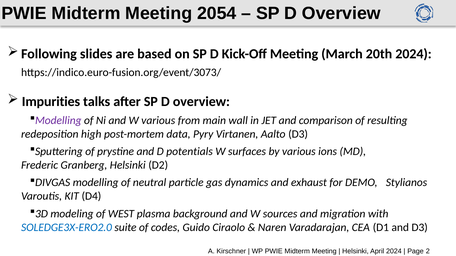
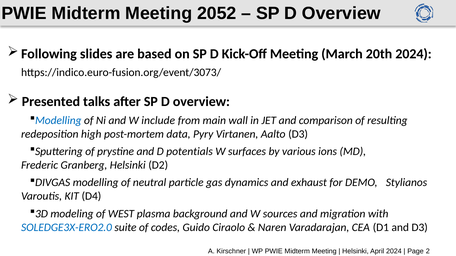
2054: 2054 -> 2052
Impurities: Impurities -> Presented
Modelling at (58, 121) colour: purple -> blue
W various: various -> include
